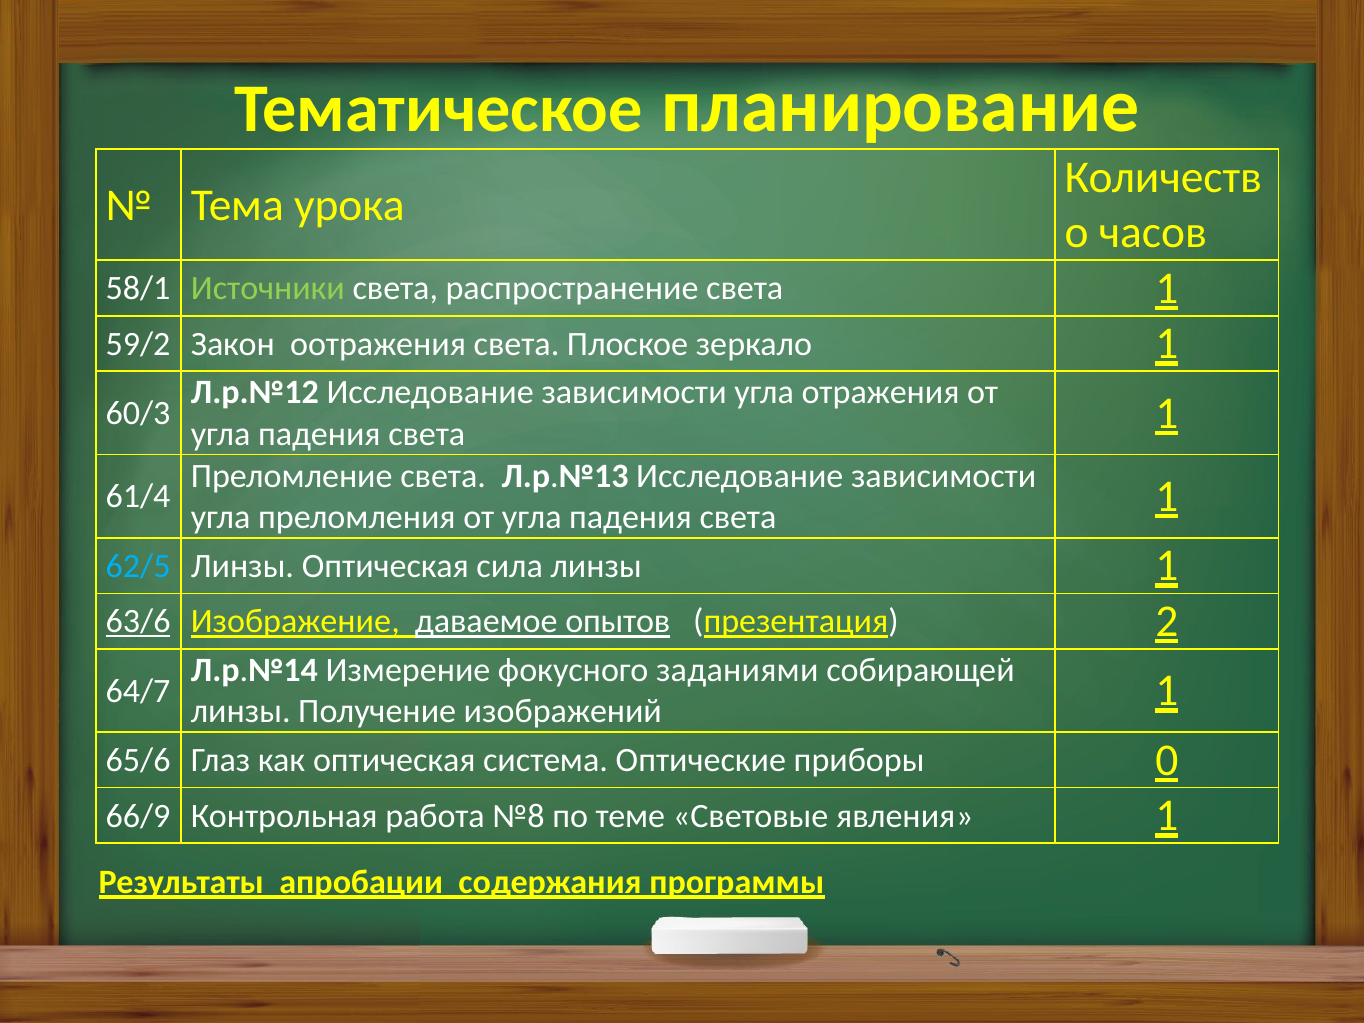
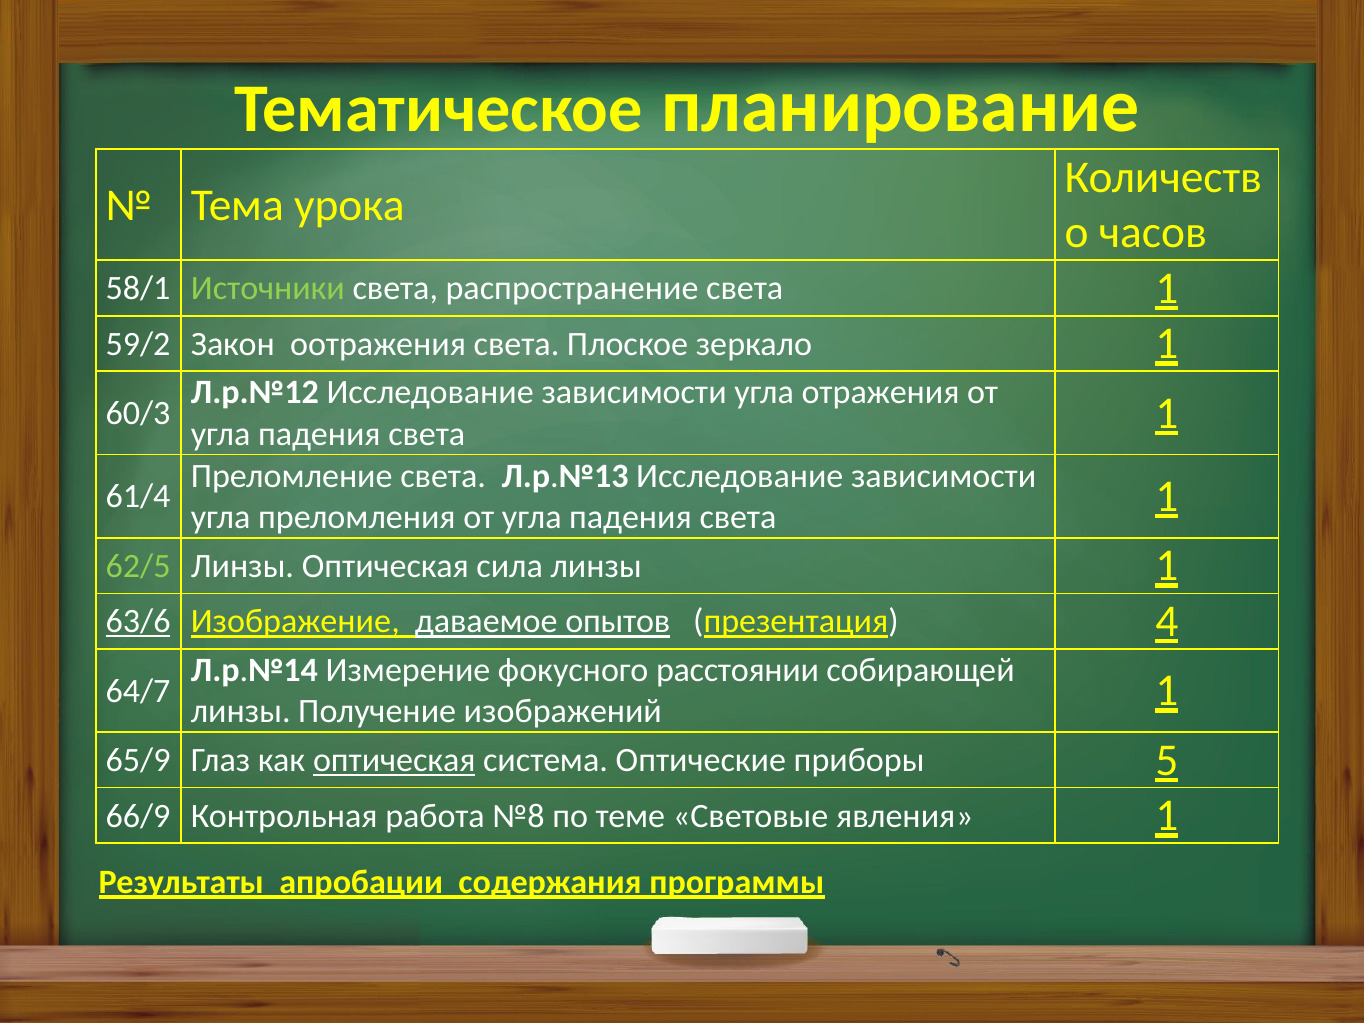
62/5 colour: light blue -> light green
2: 2 -> 4
заданиями: заданиями -> расстоянии
65/6: 65/6 -> 65/9
оптическая at (394, 760) underline: none -> present
0: 0 -> 5
